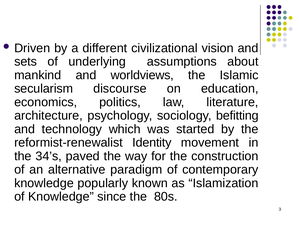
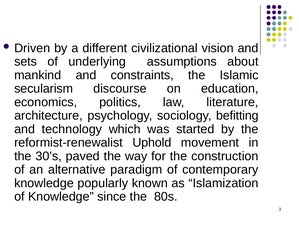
worldviews: worldviews -> constraints
Identity: Identity -> Uphold
34’s: 34’s -> 30’s
